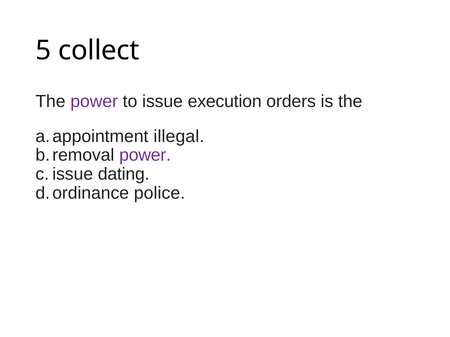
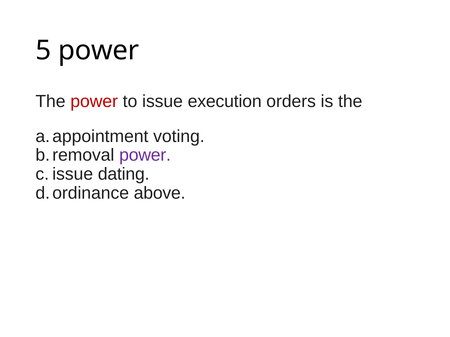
5 collect: collect -> power
power at (94, 101) colour: purple -> red
illegal: illegal -> voting
police: police -> above
